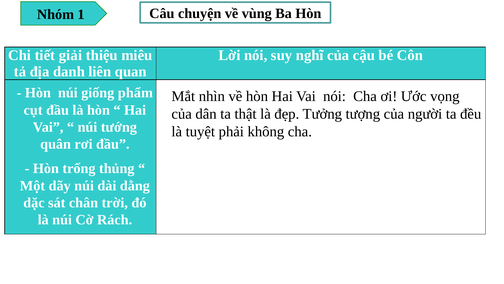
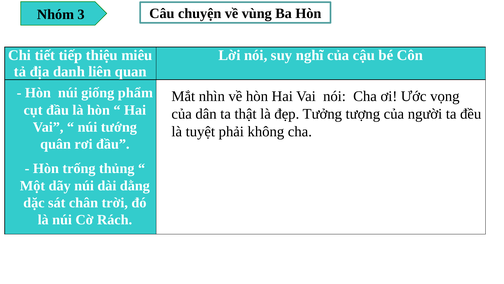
1: 1 -> 3
giải: giải -> tiếp
